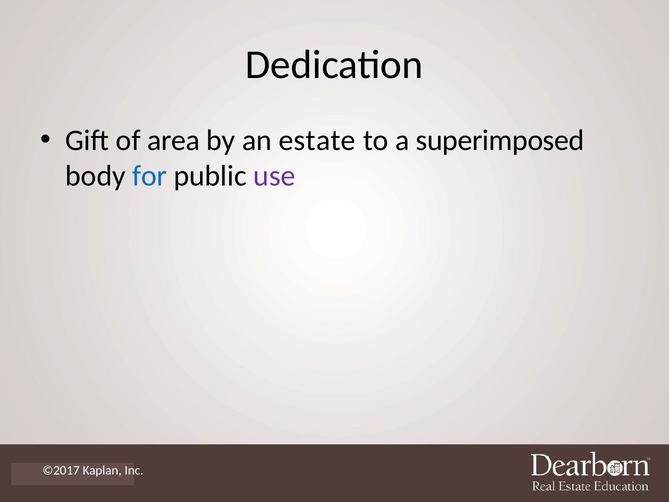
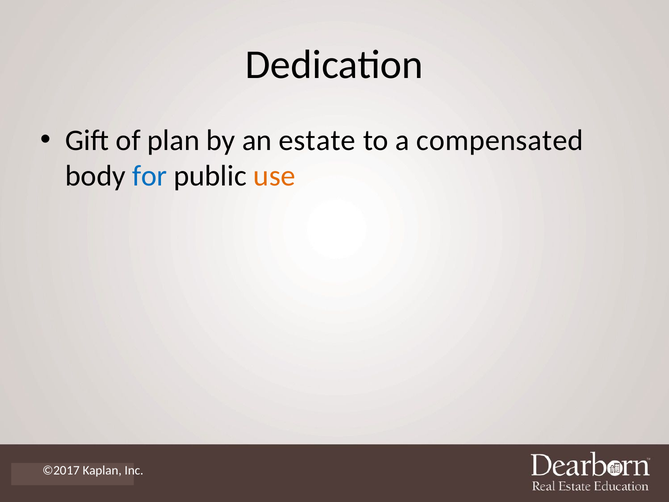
area: area -> plan
superimposed: superimposed -> compensated
use colour: purple -> orange
